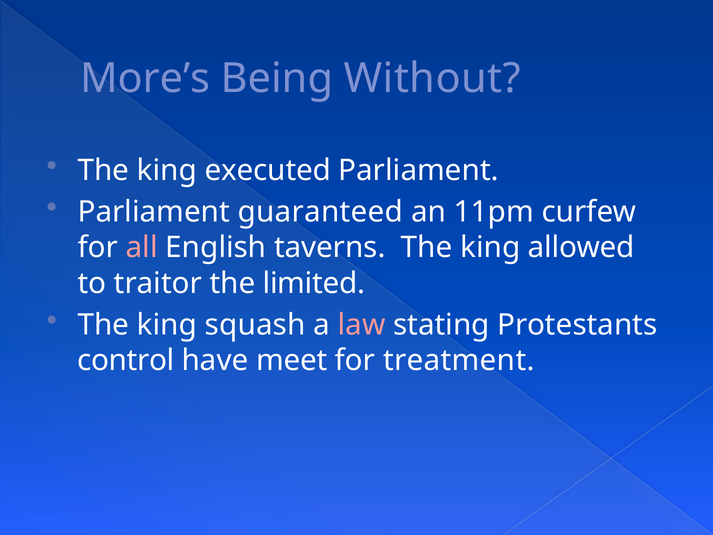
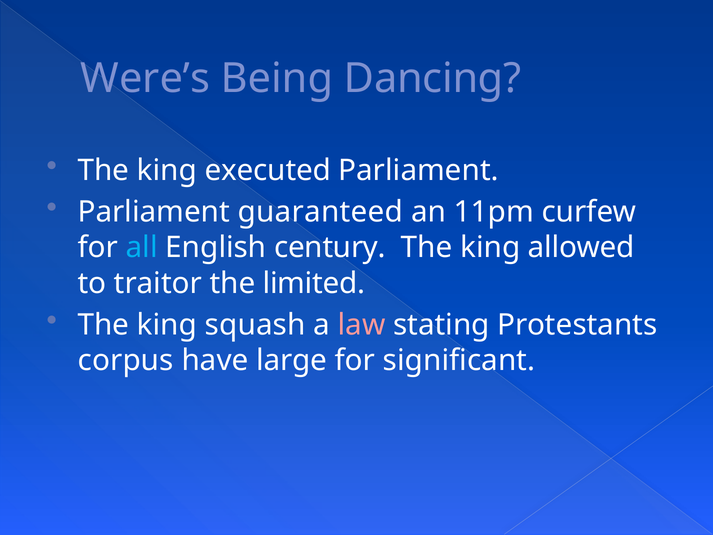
More’s: More’s -> Were’s
Without: Without -> Dancing
all colour: pink -> light blue
taverns: taverns -> century
control: control -> corpus
meet: meet -> large
treatment: treatment -> significant
